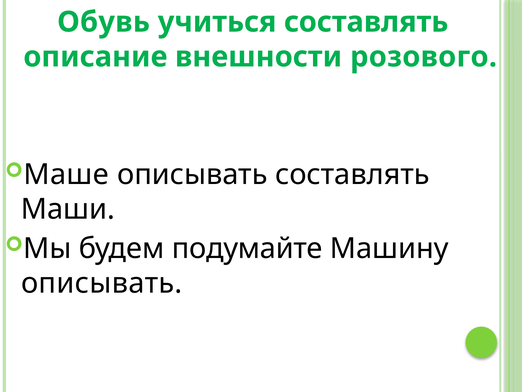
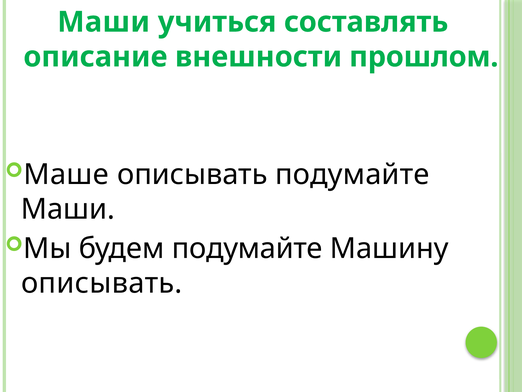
Обувь at (104, 22): Обувь -> Маши
розового: розового -> прошлом
описывать составлять: составлять -> подумайте
